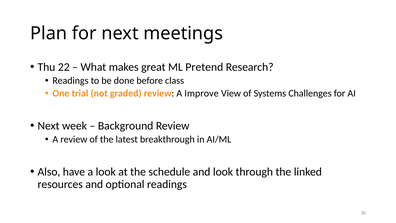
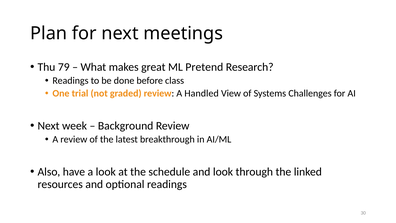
22: 22 -> 79
Improve: Improve -> Handled
